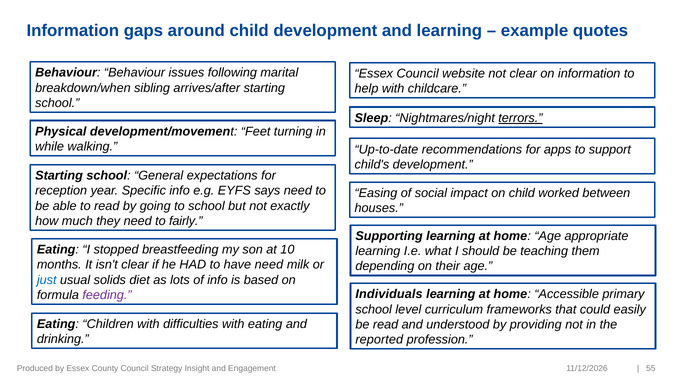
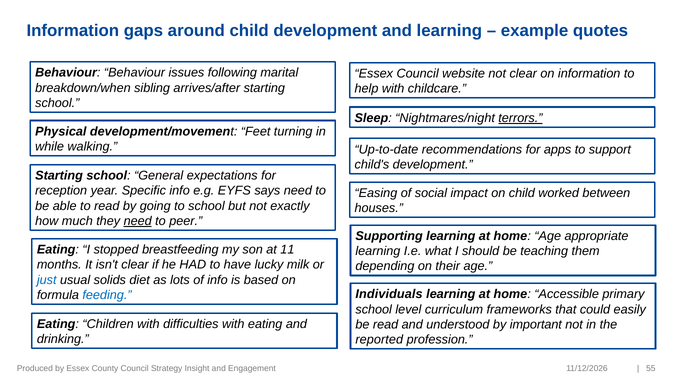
need at (138, 221) underline: none -> present
fairly: fairly -> peer
10: 10 -> 11
have need: need -> lucky
feeding colour: purple -> blue
providing: providing -> important
